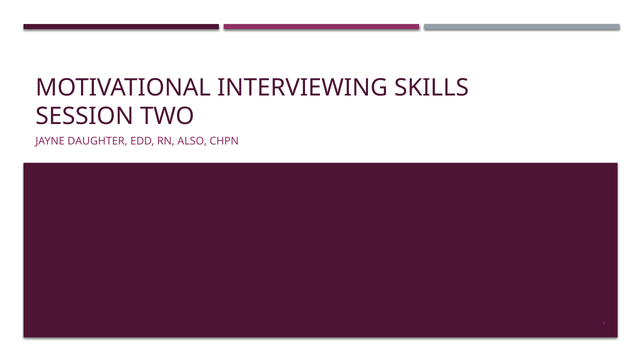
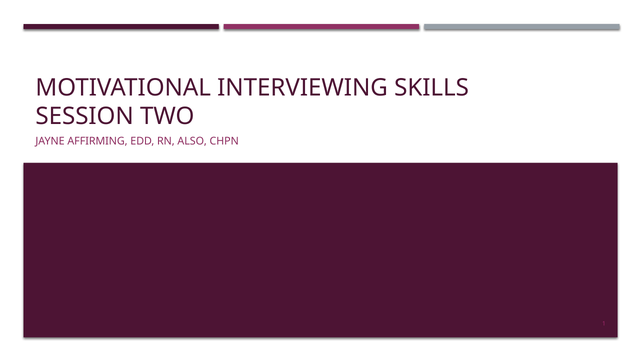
DAUGHTER: DAUGHTER -> AFFIRMING
